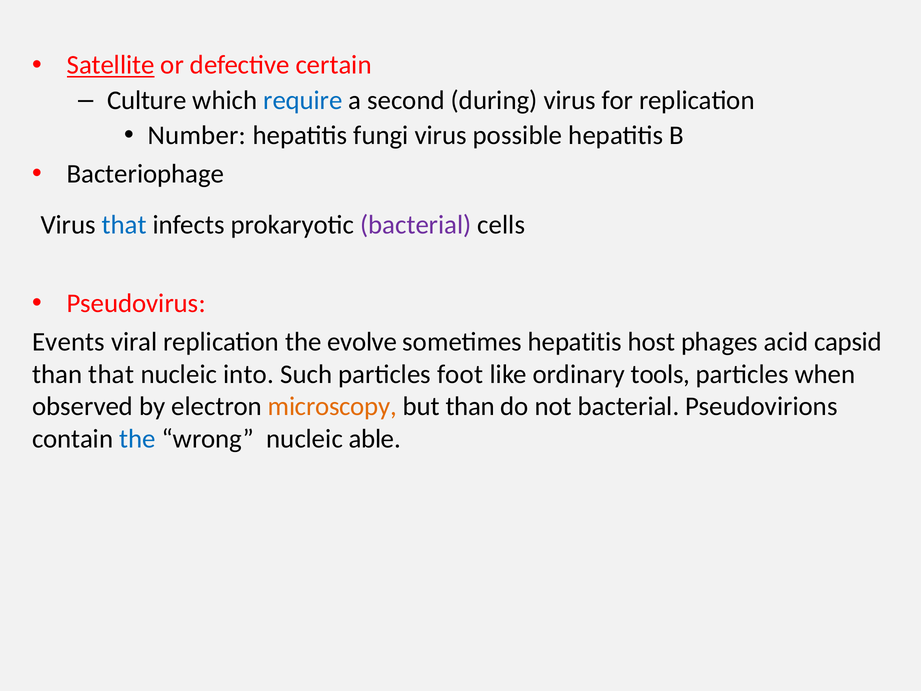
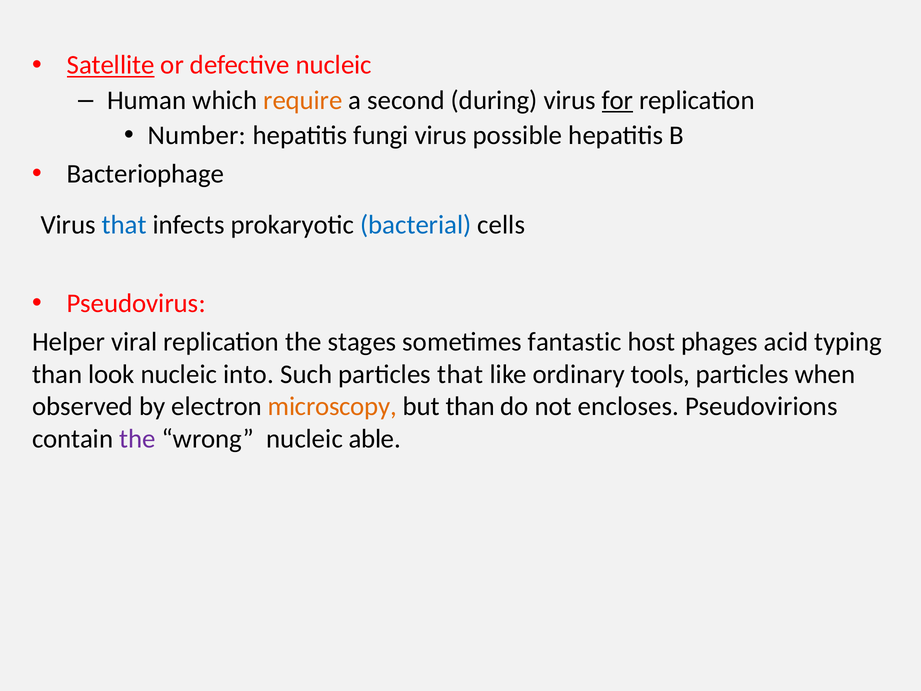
defective certain: certain -> nucleic
Culture: Culture -> Human
require colour: blue -> orange
for underline: none -> present
bacterial at (416, 225) colour: purple -> blue
Events: Events -> Helper
evolve: evolve -> stages
sometimes hepatitis: hepatitis -> fantastic
capsid: capsid -> typing
than that: that -> look
particles foot: foot -> that
not bacterial: bacterial -> encloses
the at (137, 439) colour: blue -> purple
